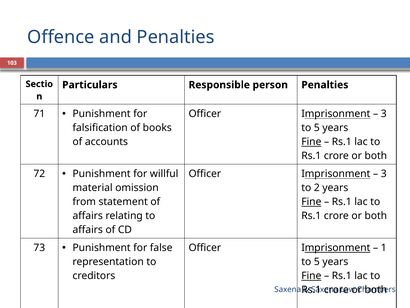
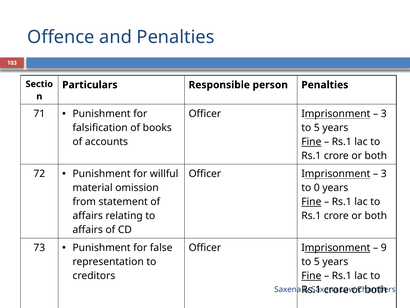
2: 2 -> 0
1: 1 -> 9
